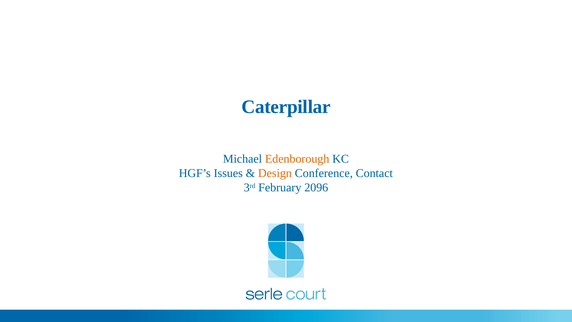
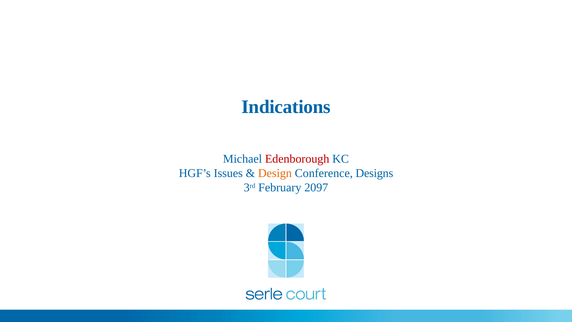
Caterpillar: Caterpillar -> Indications
Edenborough colour: orange -> red
Contact: Contact -> Designs
2096: 2096 -> 2097
